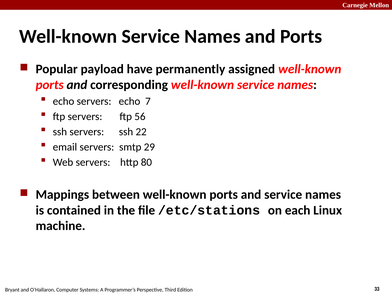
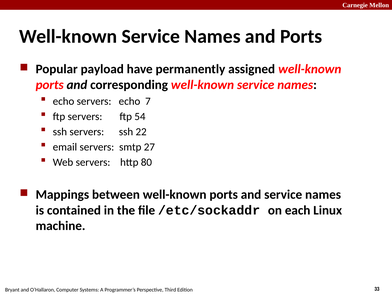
56: 56 -> 54
29: 29 -> 27
/etc/stations: /etc/stations -> /etc/sockaddr
